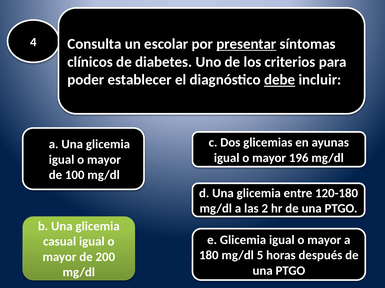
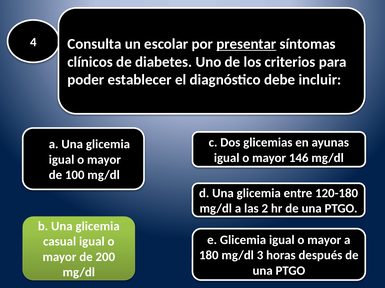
debe underline: present -> none
196: 196 -> 146
5: 5 -> 3
